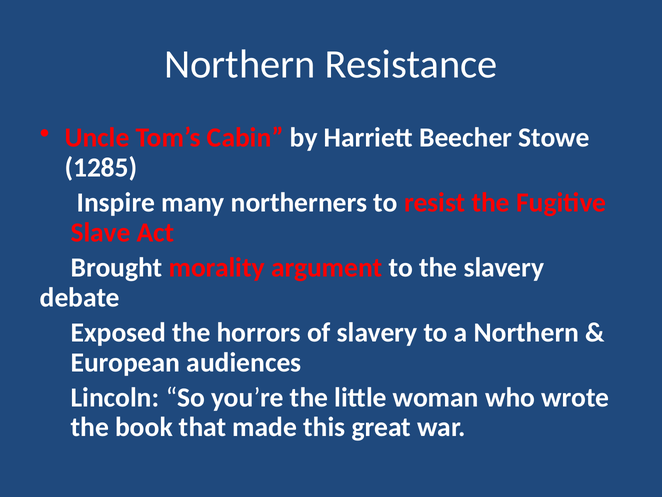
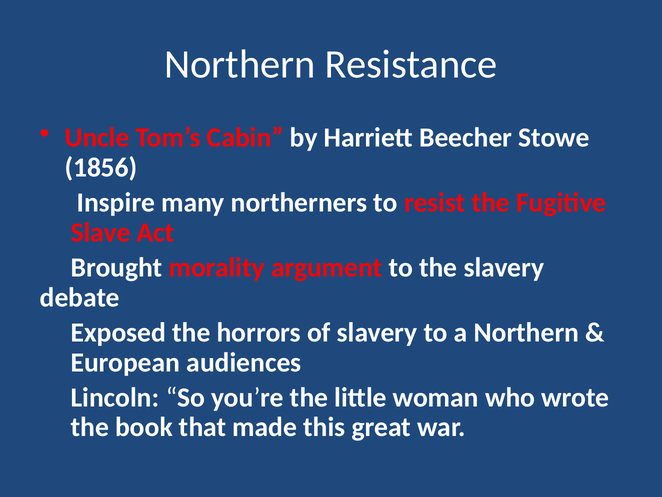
1285: 1285 -> 1856
